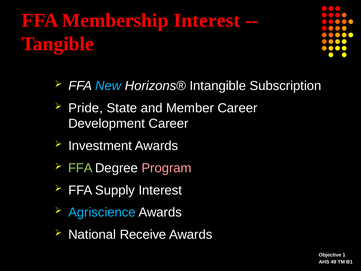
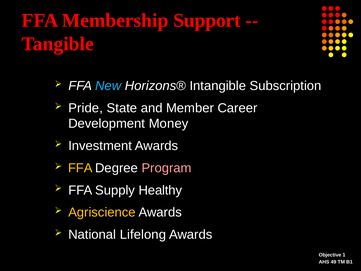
Membership Interest: Interest -> Support
Development Career: Career -> Money
FFA at (80, 168) colour: light green -> yellow
Supply Interest: Interest -> Healthy
Agriscience colour: light blue -> yellow
Receive: Receive -> Lifelong
